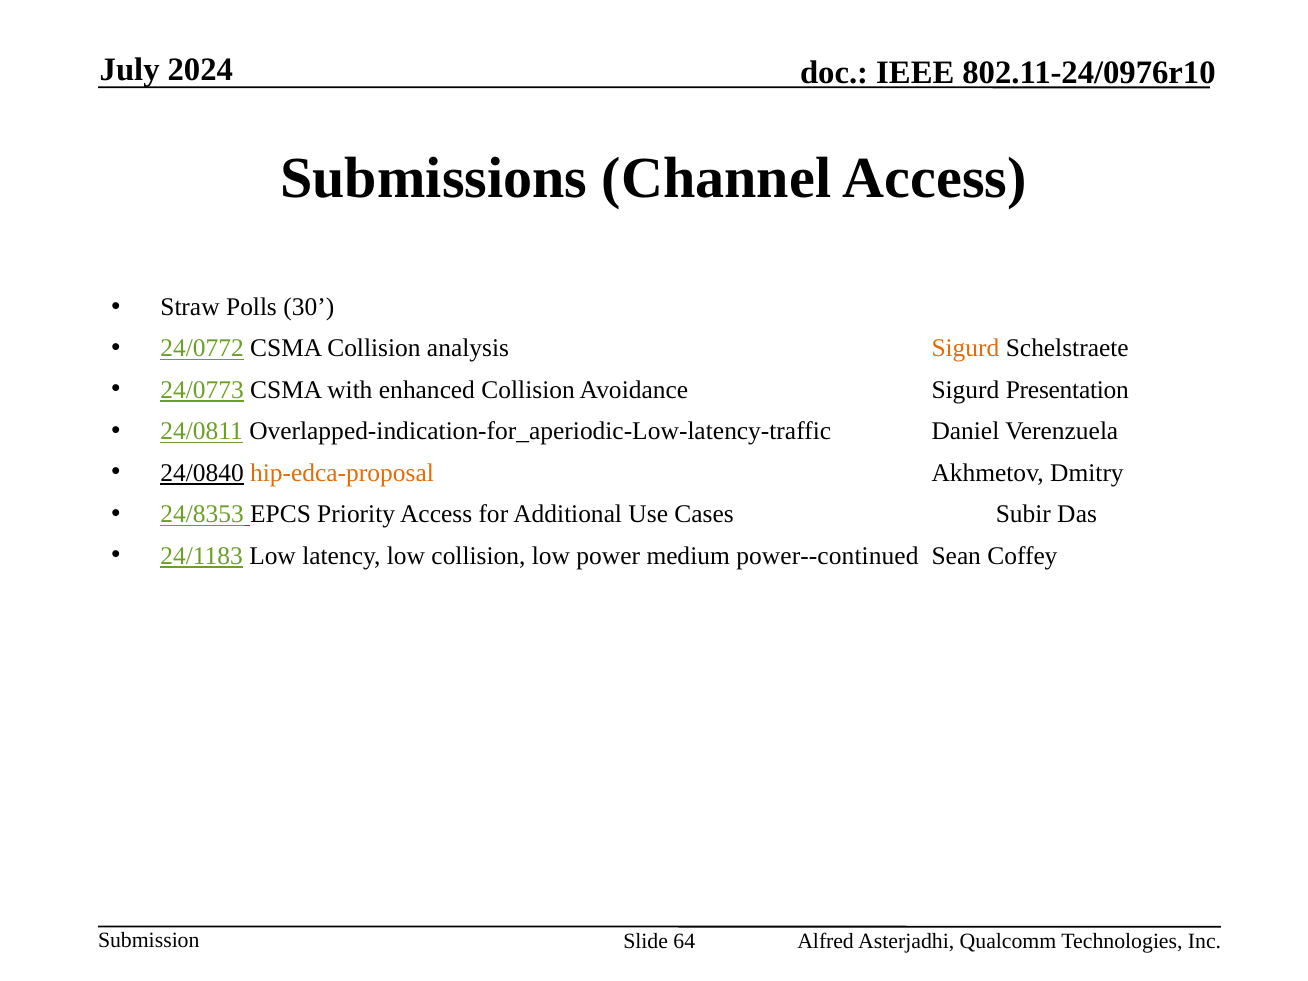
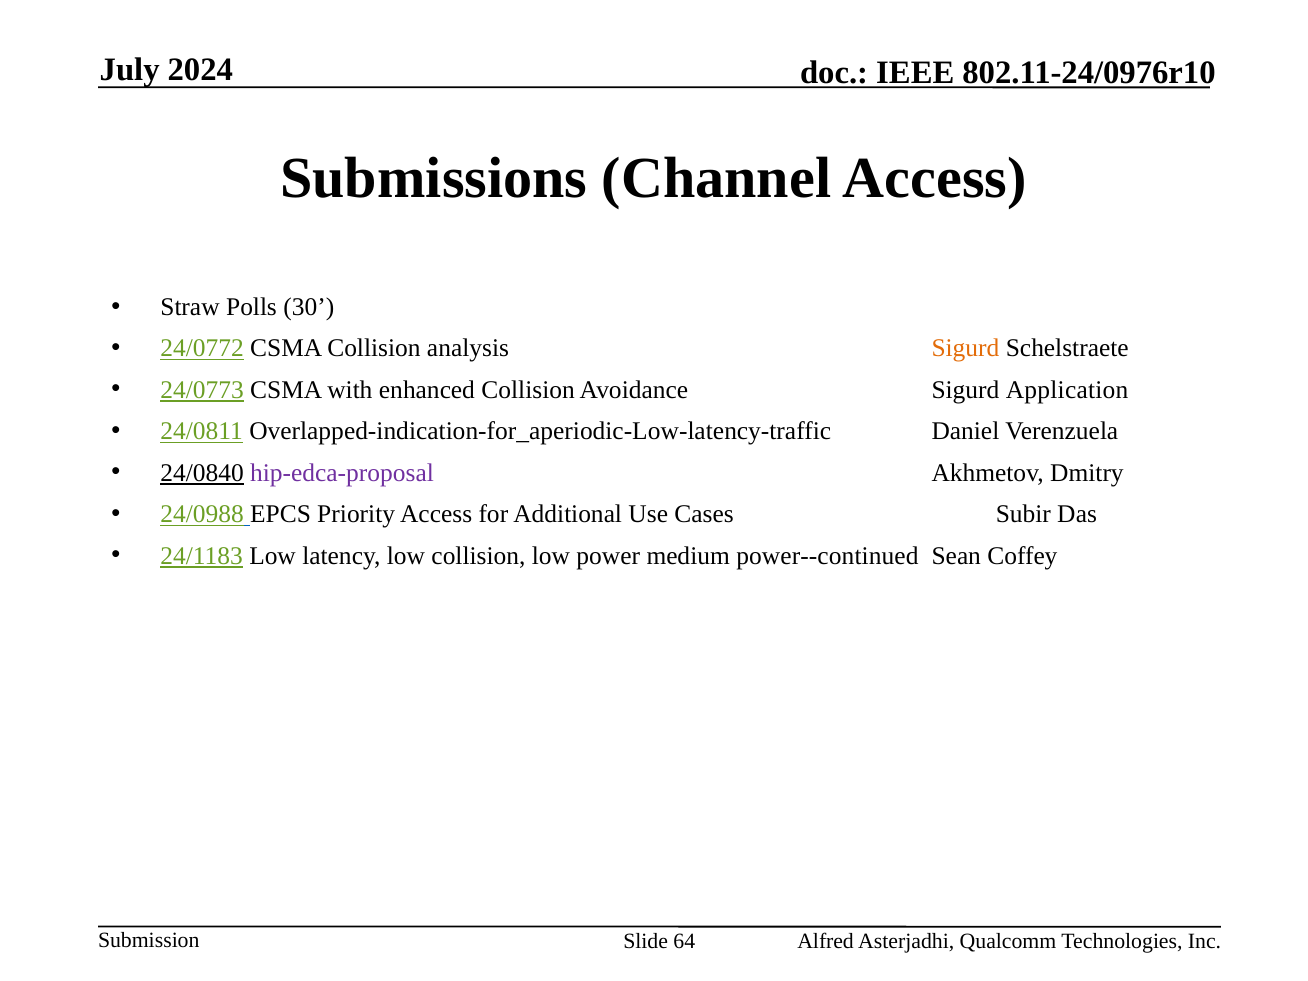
Presentation: Presentation -> Application
hip-edca-proposal colour: orange -> purple
24/8353: 24/8353 -> 24/0988
